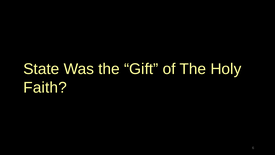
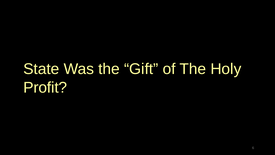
Faith: Faith -> Profit
